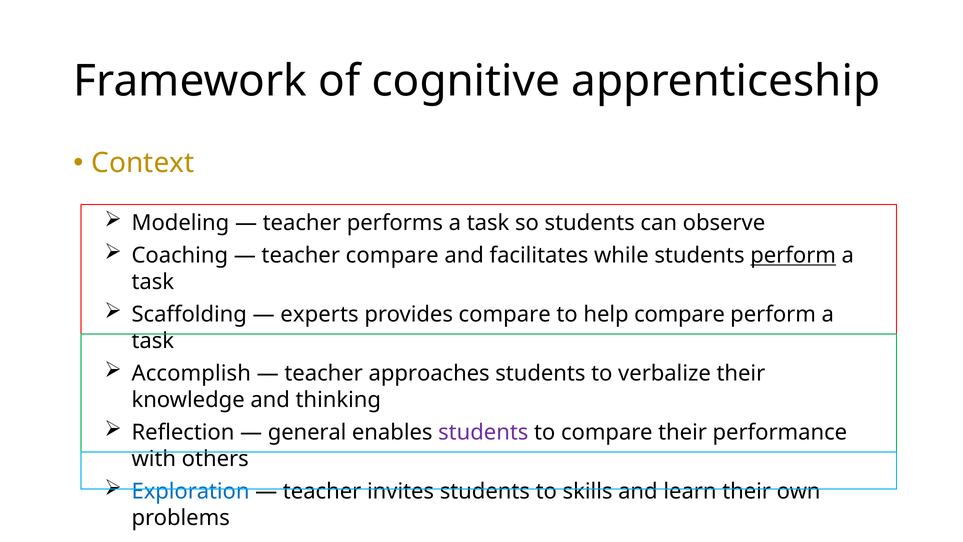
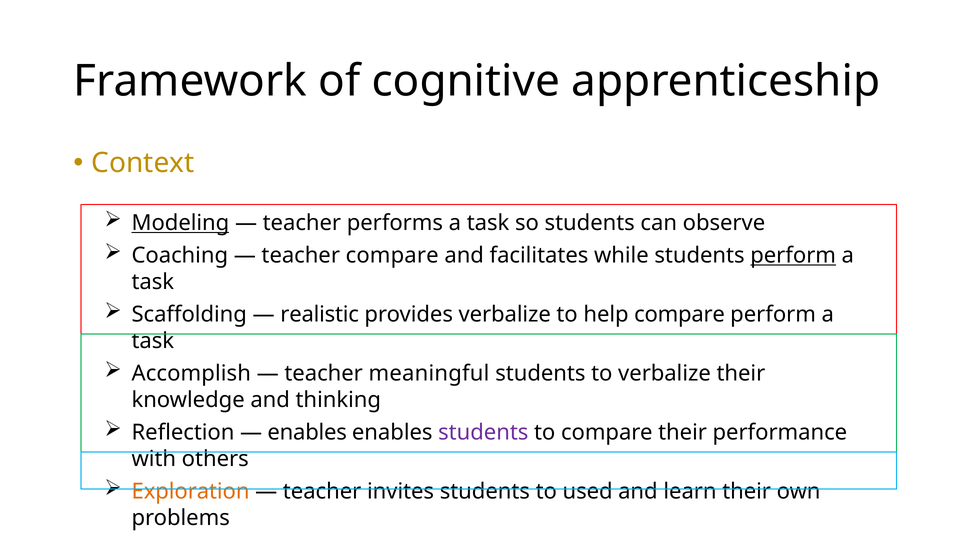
Modeling underline: none -> present
experts: experts -> realistic
provides compare: compare -> verbalize
approaches: approaches -> meaningful
general at (307, 432): general -> enables
Exploration colour: blue -> orange
skills: skills -> used
